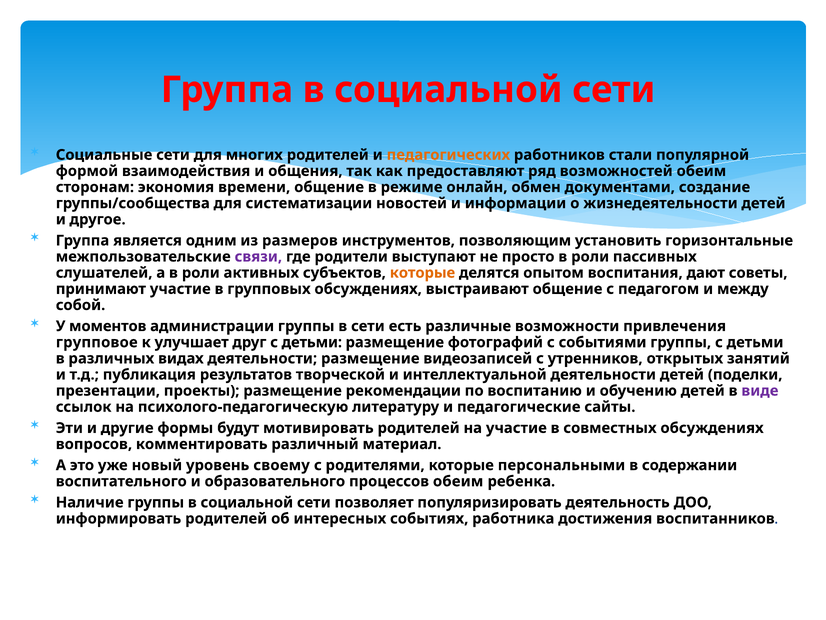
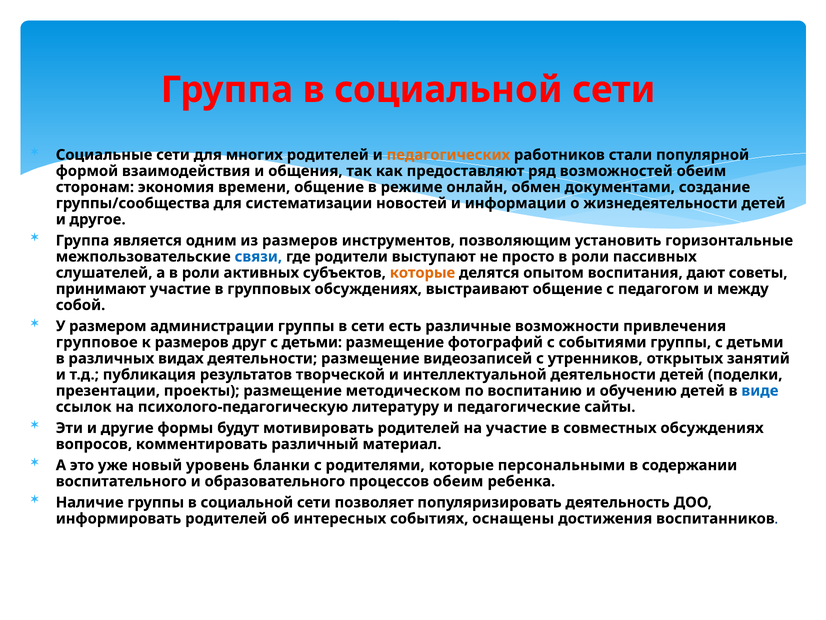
связи colour: purple -> blue
моментов: моментов -> размером
к улучшает: улучшает -> размеров
рекомендации: рекомендации -> методическом
виде colour: purple -> blue
своему: своему -> бланки
работника: работника -> оснащены
